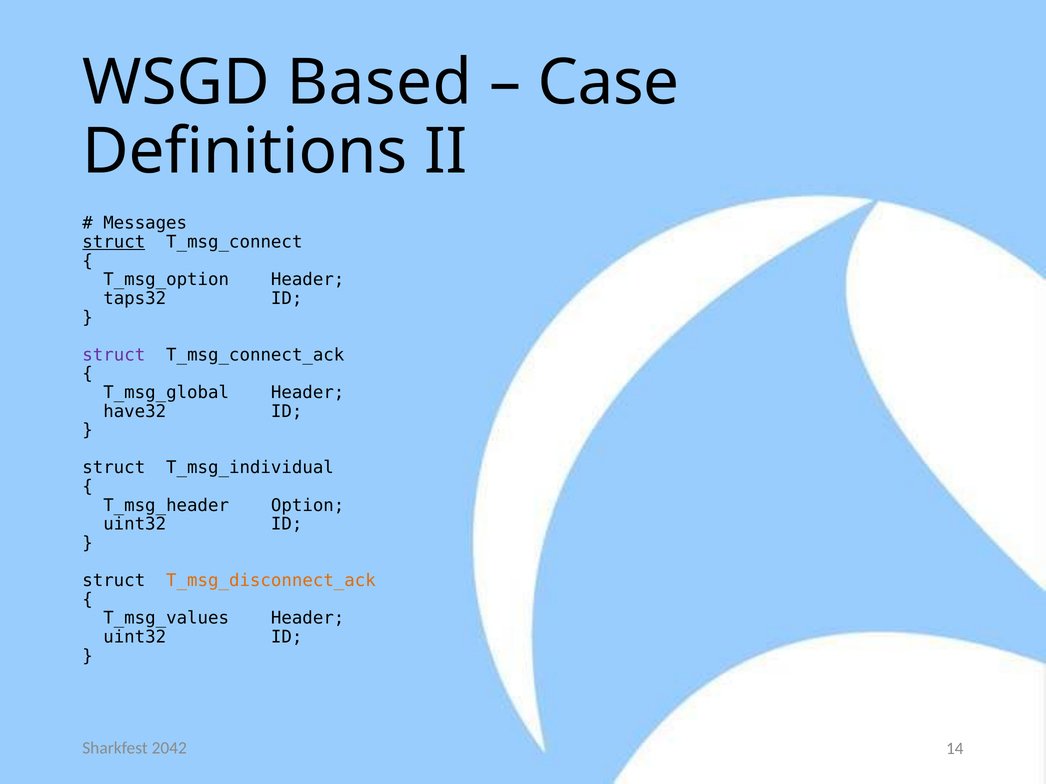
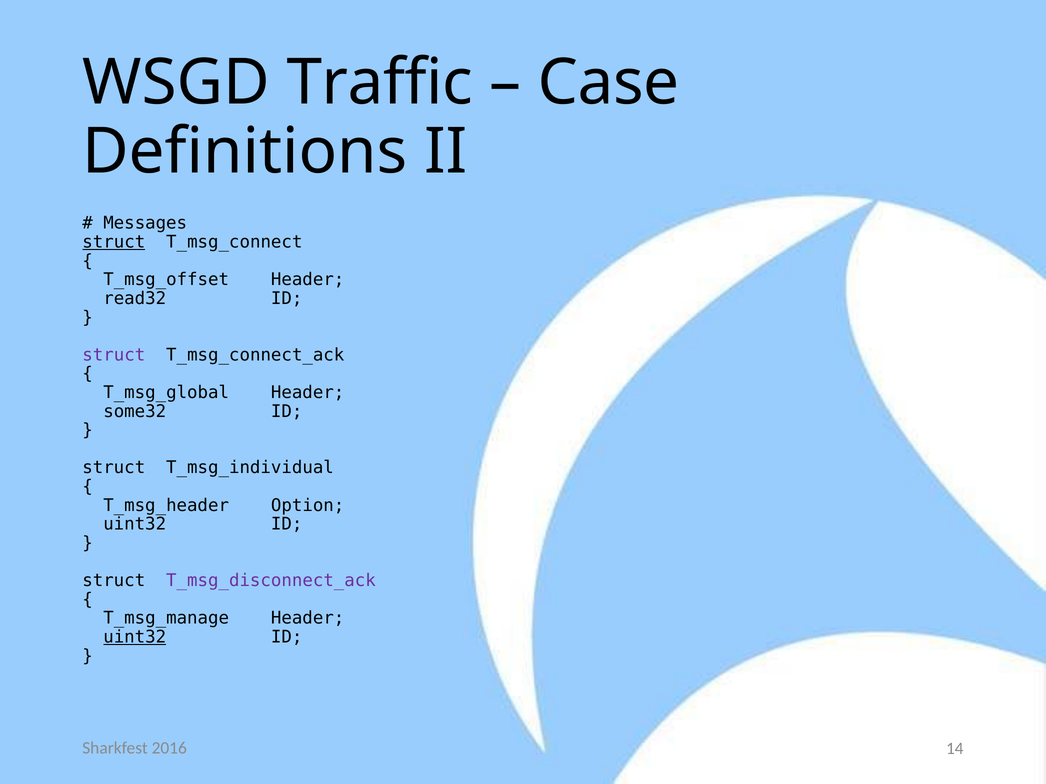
Based: Based -> Traffic
T_msg_option: T_msg_option -> T_msg_offset
taps32: taps32 -> read32
have32: have32 -> some32
T_msg_disconnect_ack colour: orange -> purple
T_msg_values: T_msg_values -> T_msg_manage
uint32 at (135, 637) underline: none -> present
2042: 2042 -> 2016
